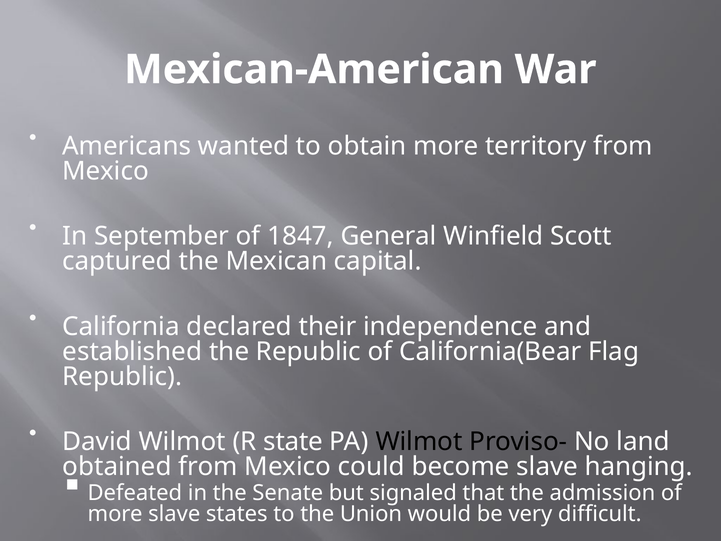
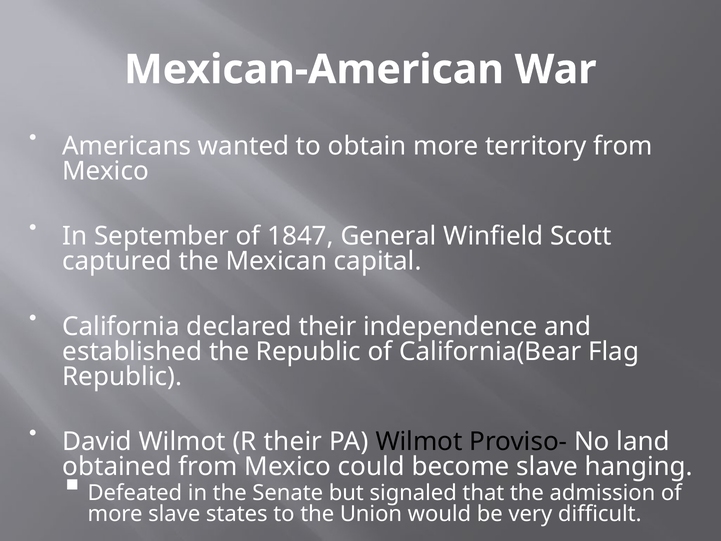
R state: state -> their
